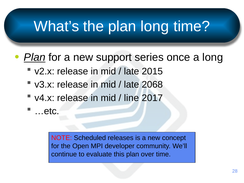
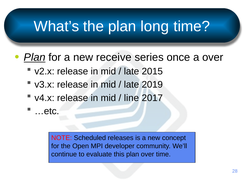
support: support -> receive
a long: long -> over
2068: 2068 -> 2019
